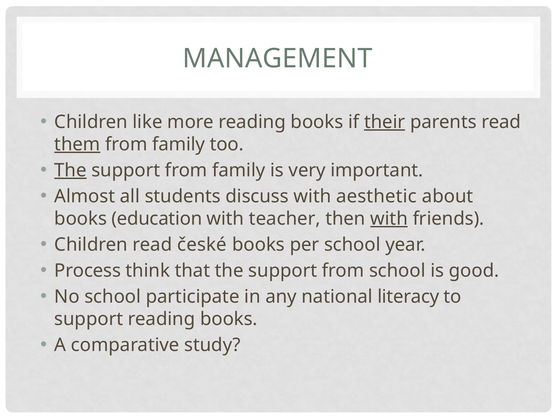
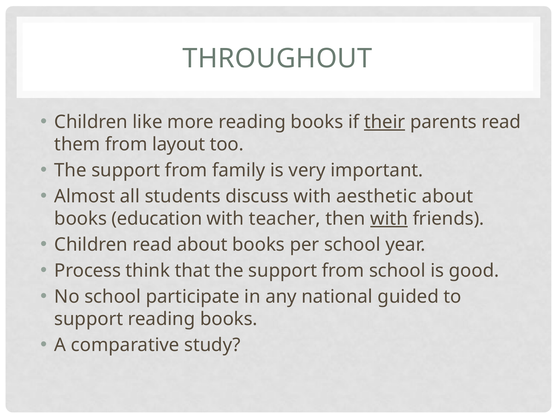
MANAGEMENT: MANAGEMENT -> THROUGHOUT
them underline: present -> none
family at (179, 144): family -> layout
The at (70, 170) underline: present -> none
read české: české -> about
literacy: literacy -> guided
